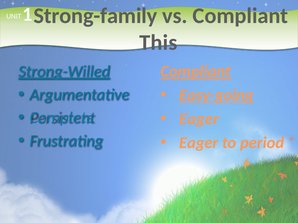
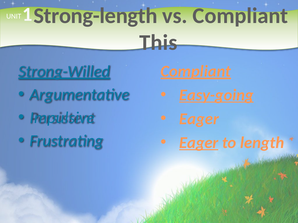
Strong-family: Strong-family -> Strong-length
Complete: Complete -> Impulsive
Eager at (199, 143) underline: none -> present
period: period -> length
